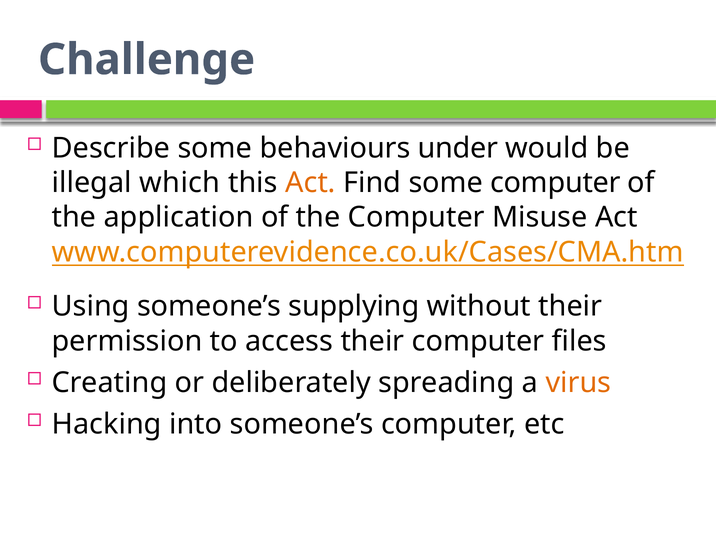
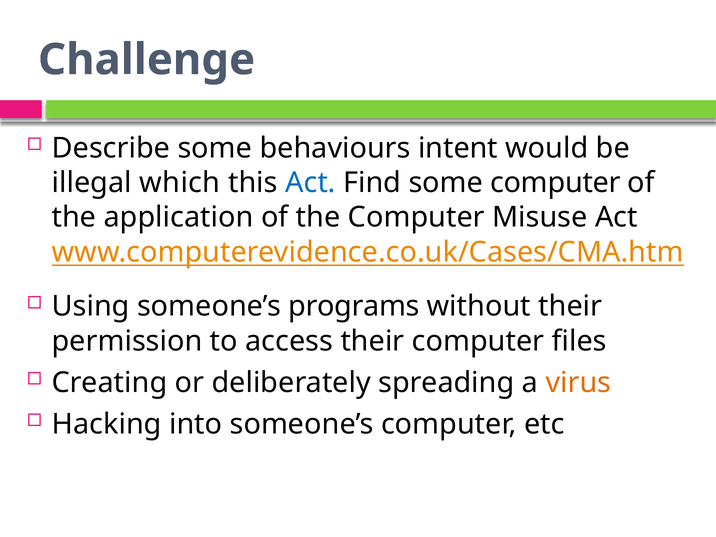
under: under -> intent
Act at (310, 183) colour: orange -> blue
supplying: supplying -> programs
